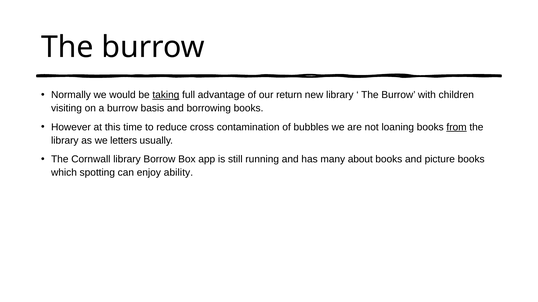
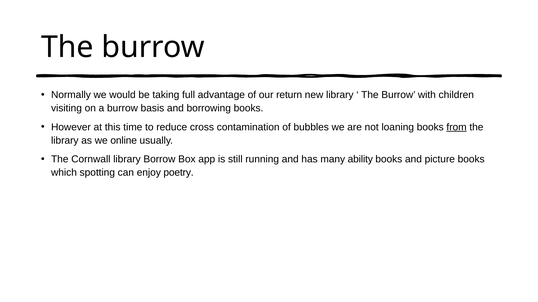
taking underline: present -> none
letters: letters -> online
about: about -> ability
ability: ability -> poetry
